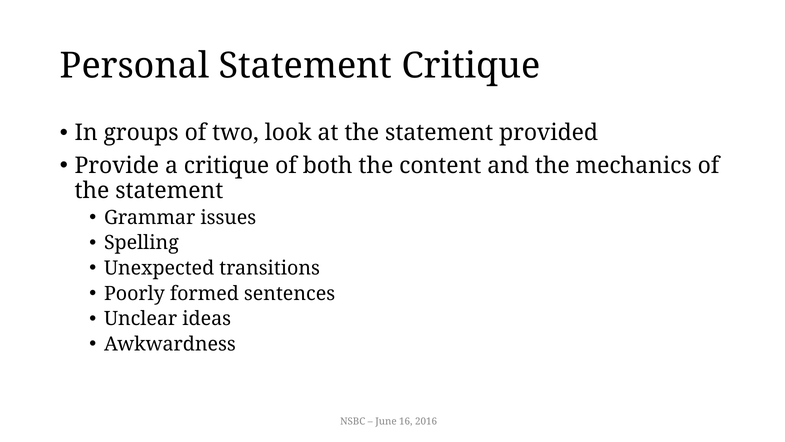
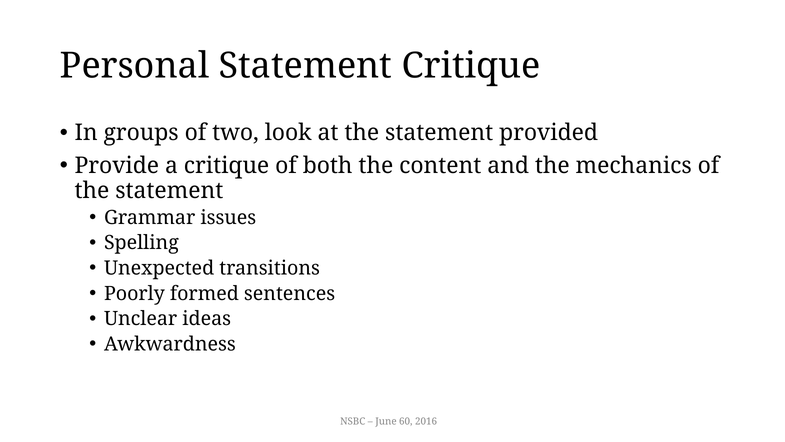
16: 16 -> 60
